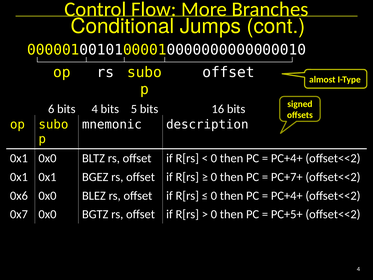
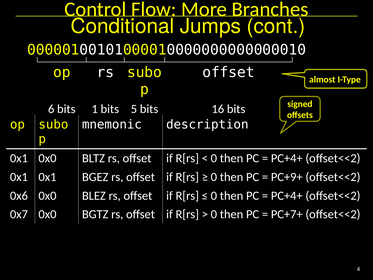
bits 4: 4 -> 1
PC+7+: PC+7+ -> PC+9+
PC+5+: PC+5+ -> PC+7+
